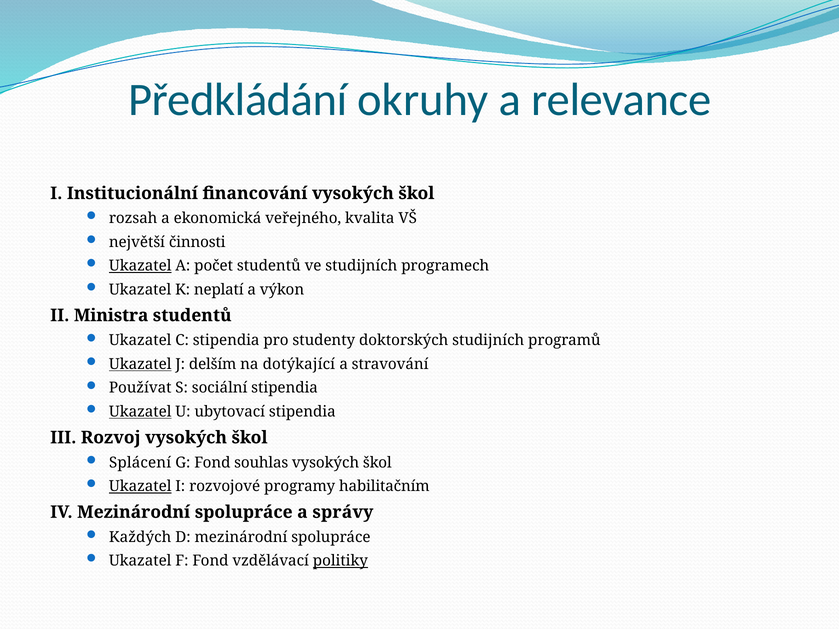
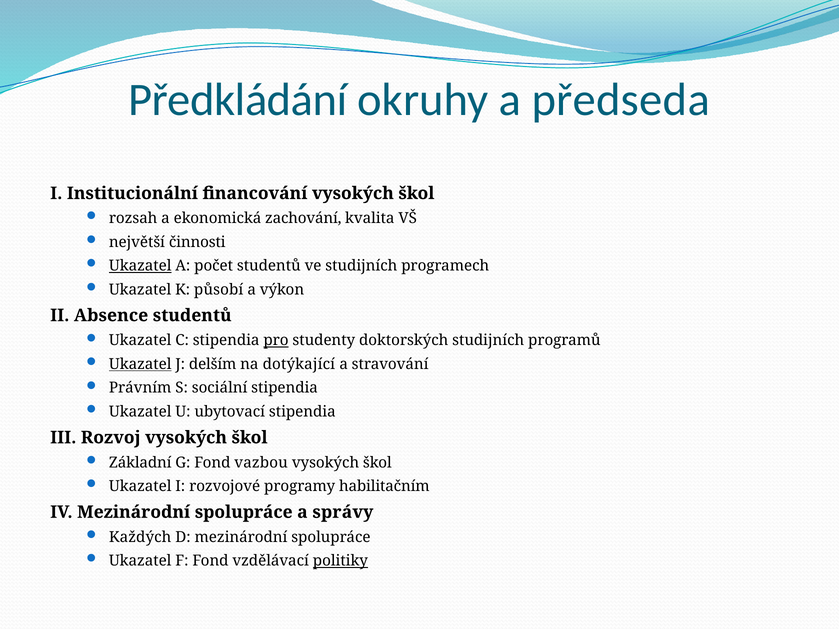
relevance: relevance -> předseda
veřejného: veřejného -> zachování
neplatí: neplatí -> působí
Ministra: Ministra -> Absence
pro underline: none -> present
Používat: Používat -> Právním
Ukazatel at (140, 412) underline: present -> none
Splácení: Splácení -> Základní
souhlas: souhlas -> vazbou
Ukazatel at (140, 487) underline: present -> none
